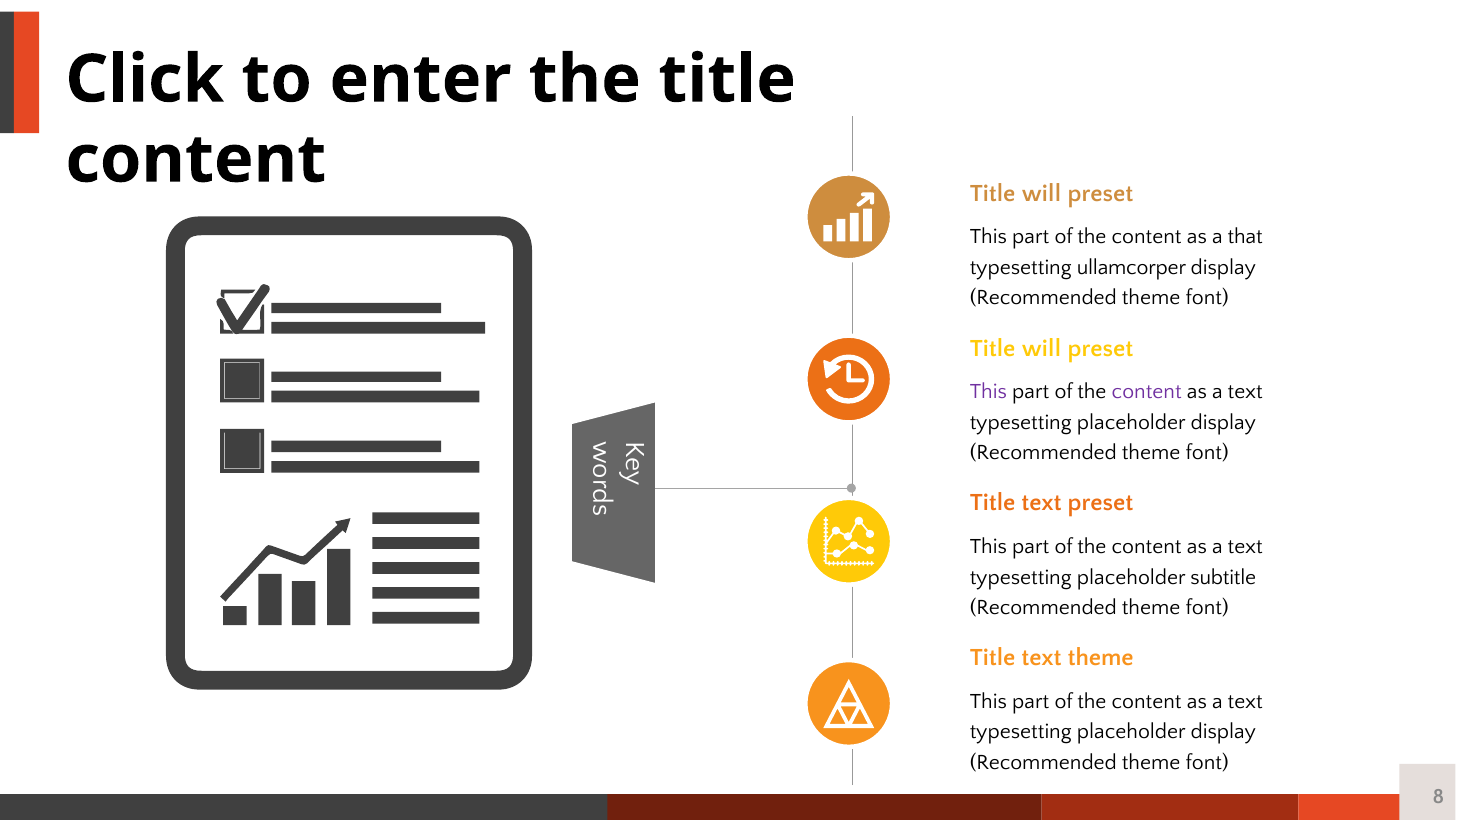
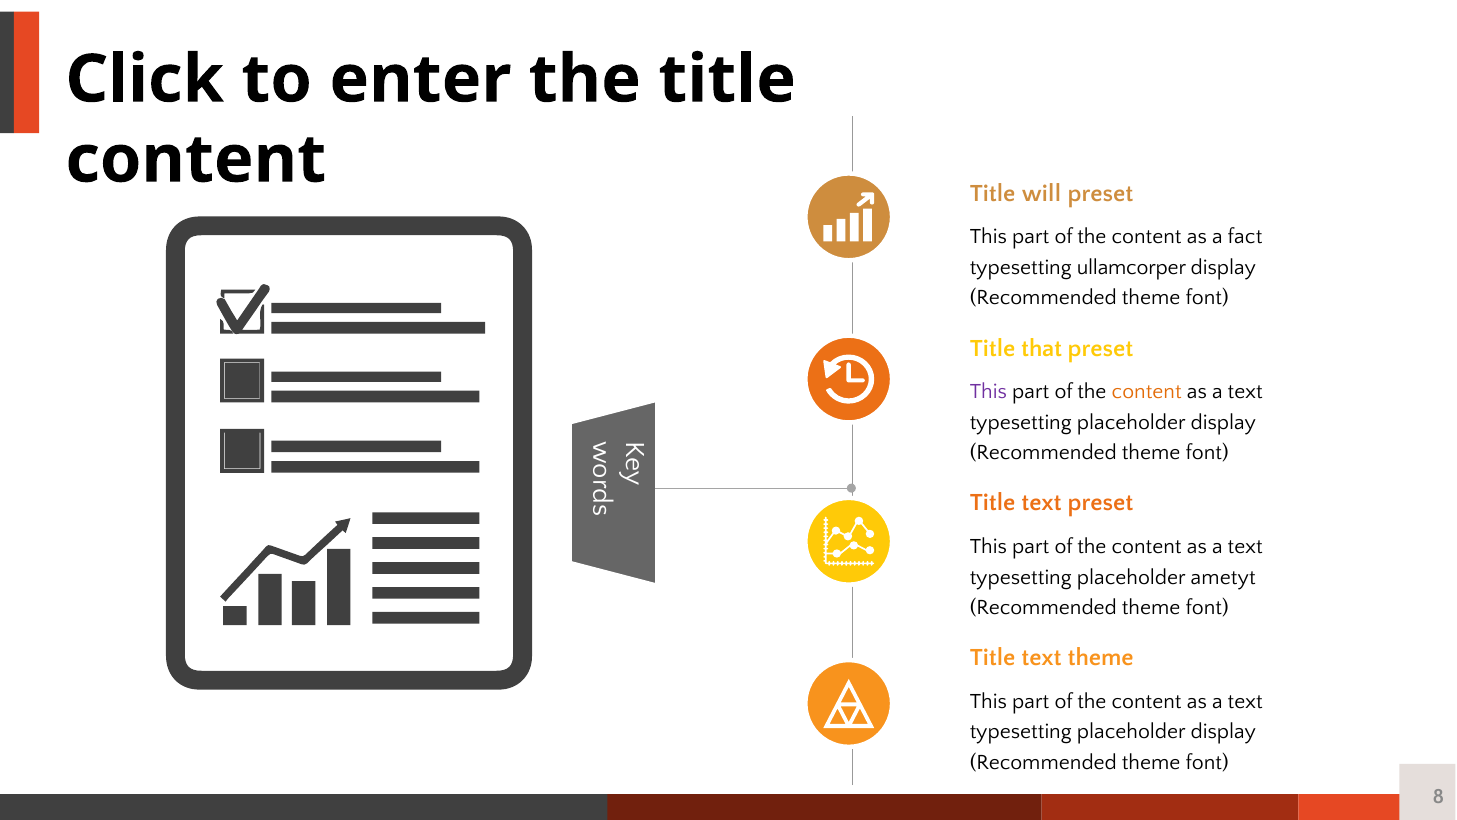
that: that -> fact
will at (1041, 348): will -> that
content at (1147, 391) colour: purple -> orange
subtitle: subtitle -> ametyt
